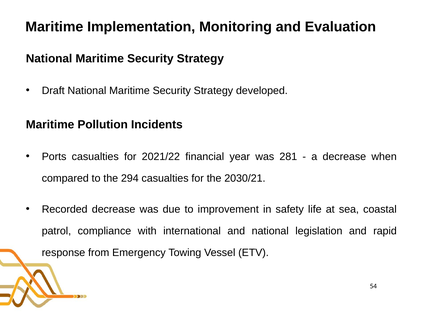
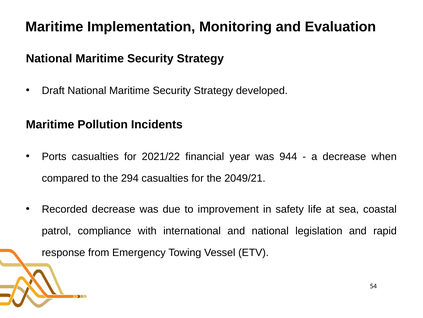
281: 281 -> 944
2030/21: 2030/21 -> 2049/21
